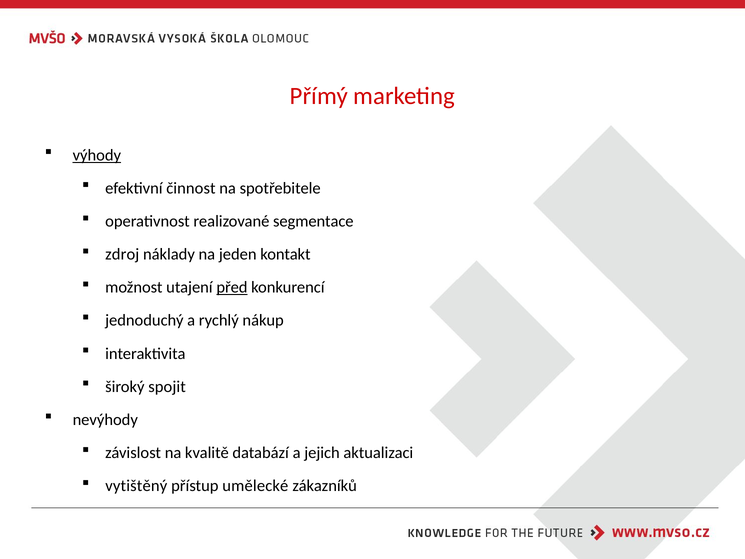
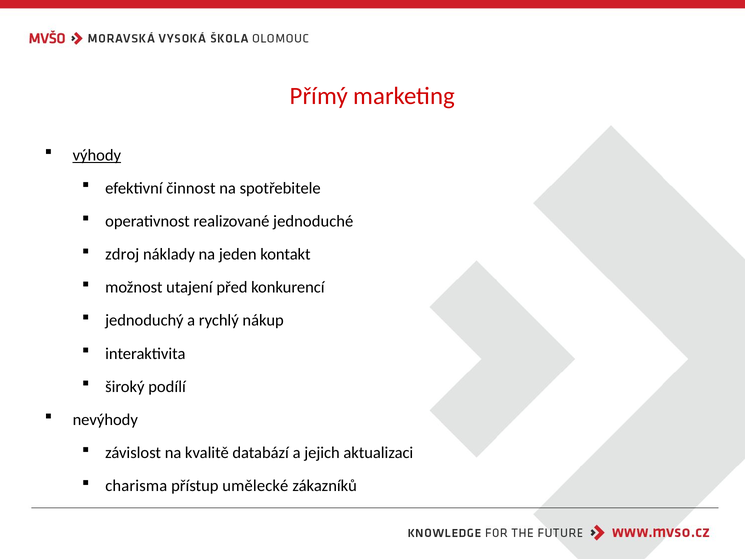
segmentace: segmentace -> jednoduché
před underline: present -> none
spojit: spojit -> podílí
vytištěný: vytištěný -> charisma
